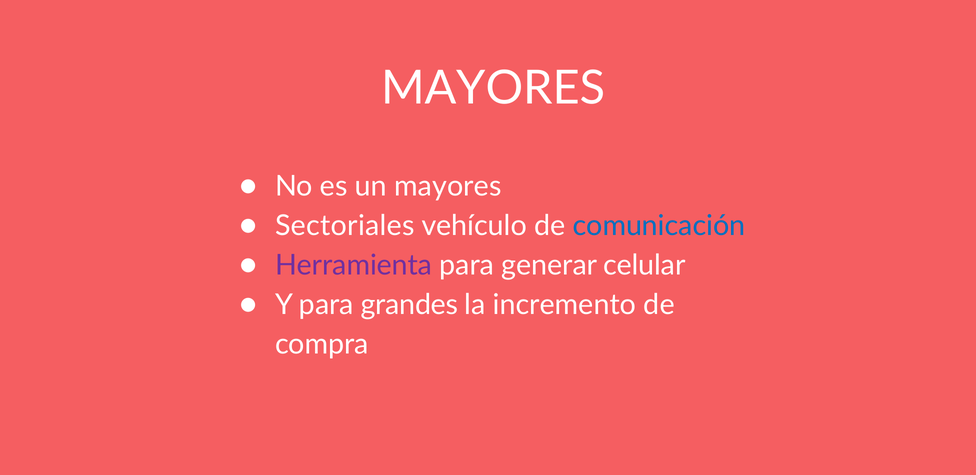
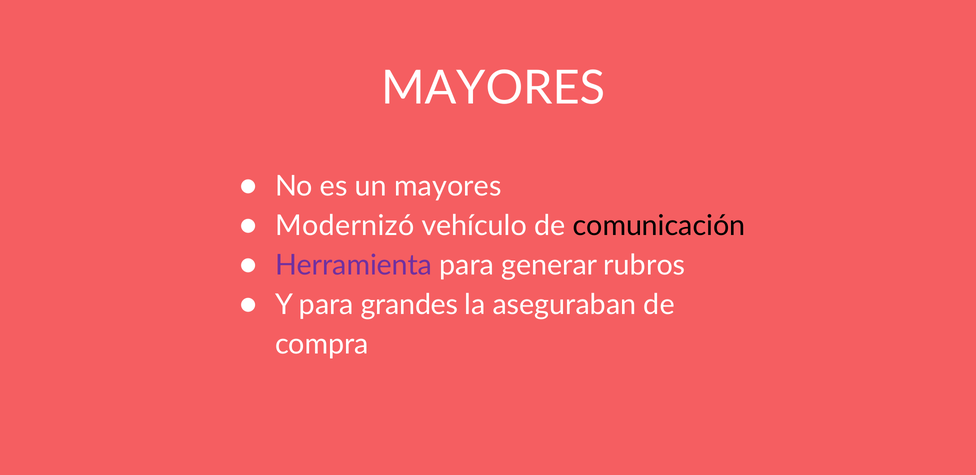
Sectoriales: Sectoriales -> Modernizó
comunicación colour: blue -> black
celular: celular -> rubros
incremento: incremento -> aseguraban
